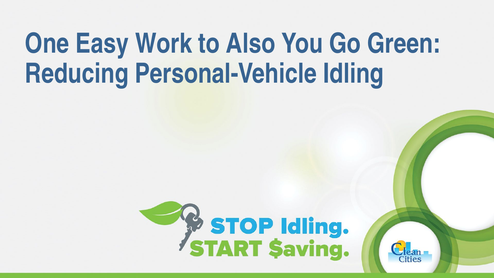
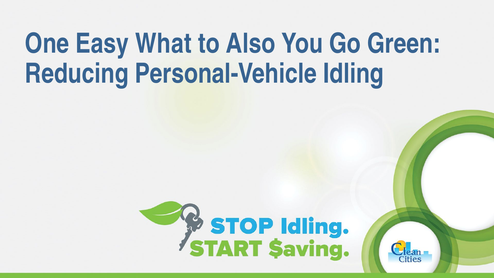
Work: Work -> What
